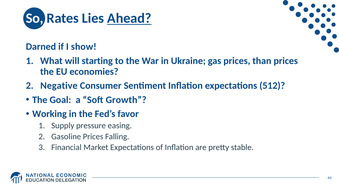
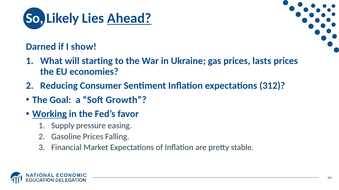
Rates: Rates -> Likely
than: than -> lasts
Negative: Negative -> Reducing
512: 512 -> 312
Working underline: none -> present
